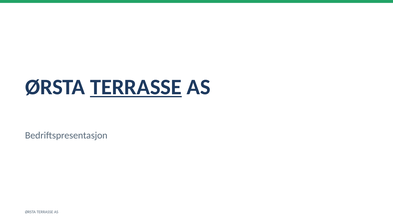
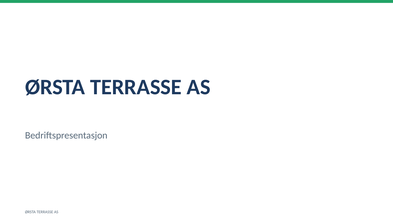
TERRASSE at (136, 87) underline: present -> none
